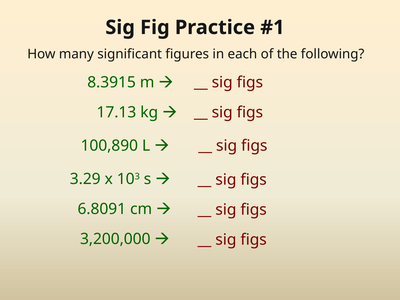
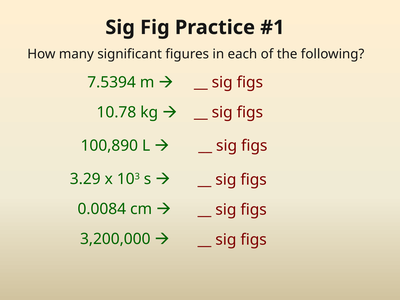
8.3915: 8.3915 -> 7.5394
17.13: 17.13 -> 10.78
6.8091: 6.8091 -> 0.0084
